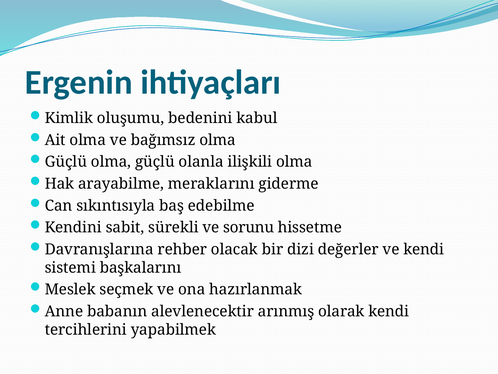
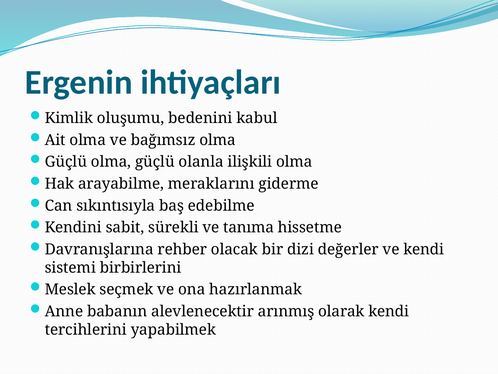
sorunu: sorunu -> tanıma
başkalarını: başkalarını -> birbirlerini
